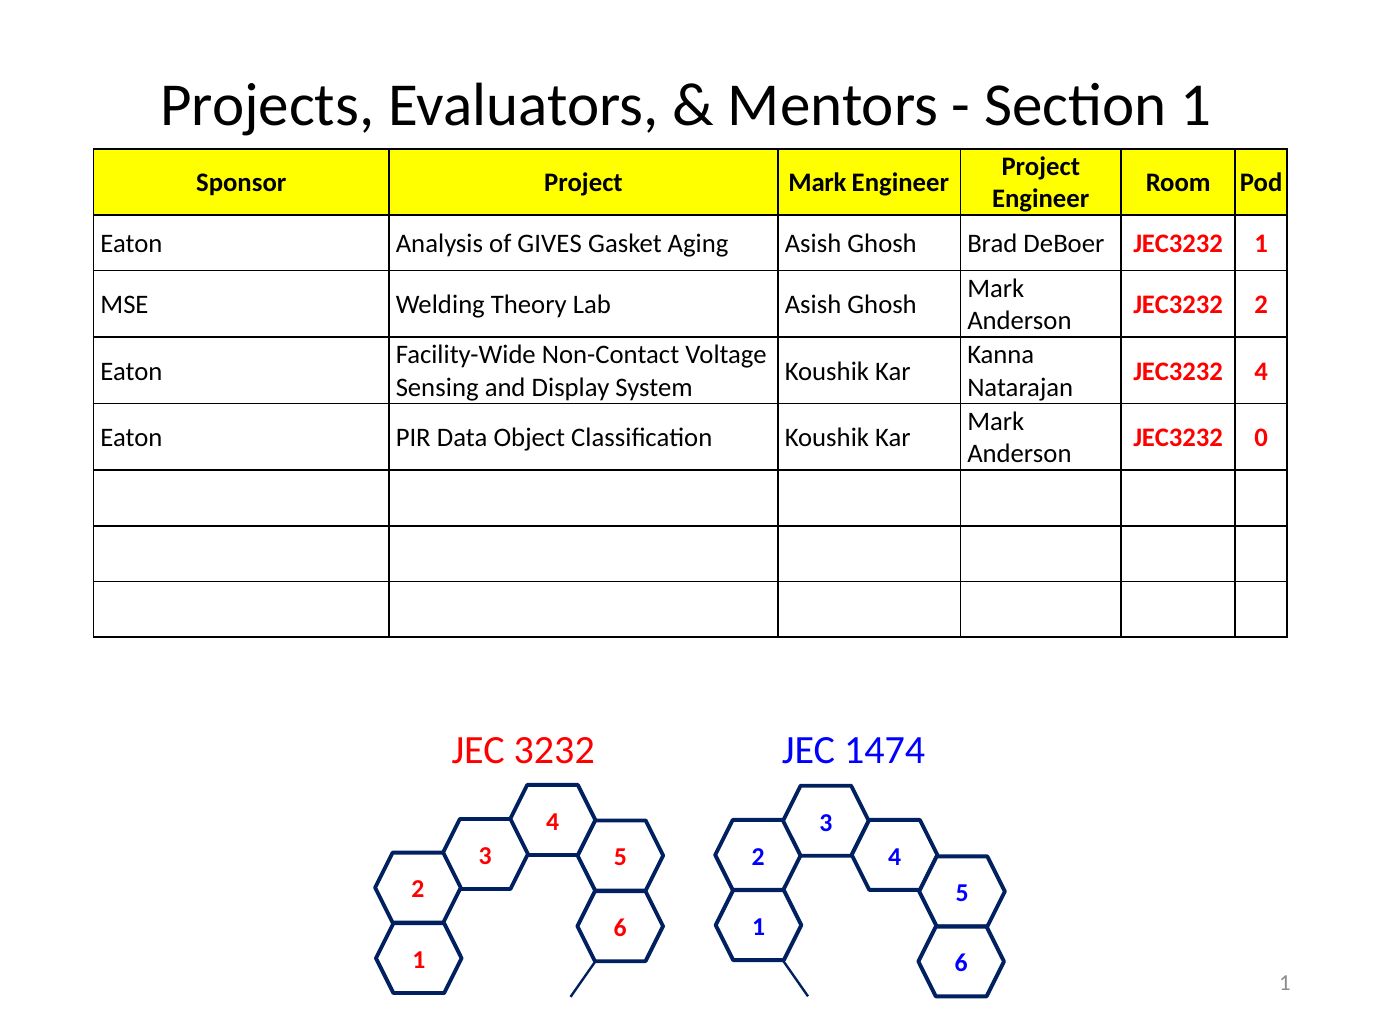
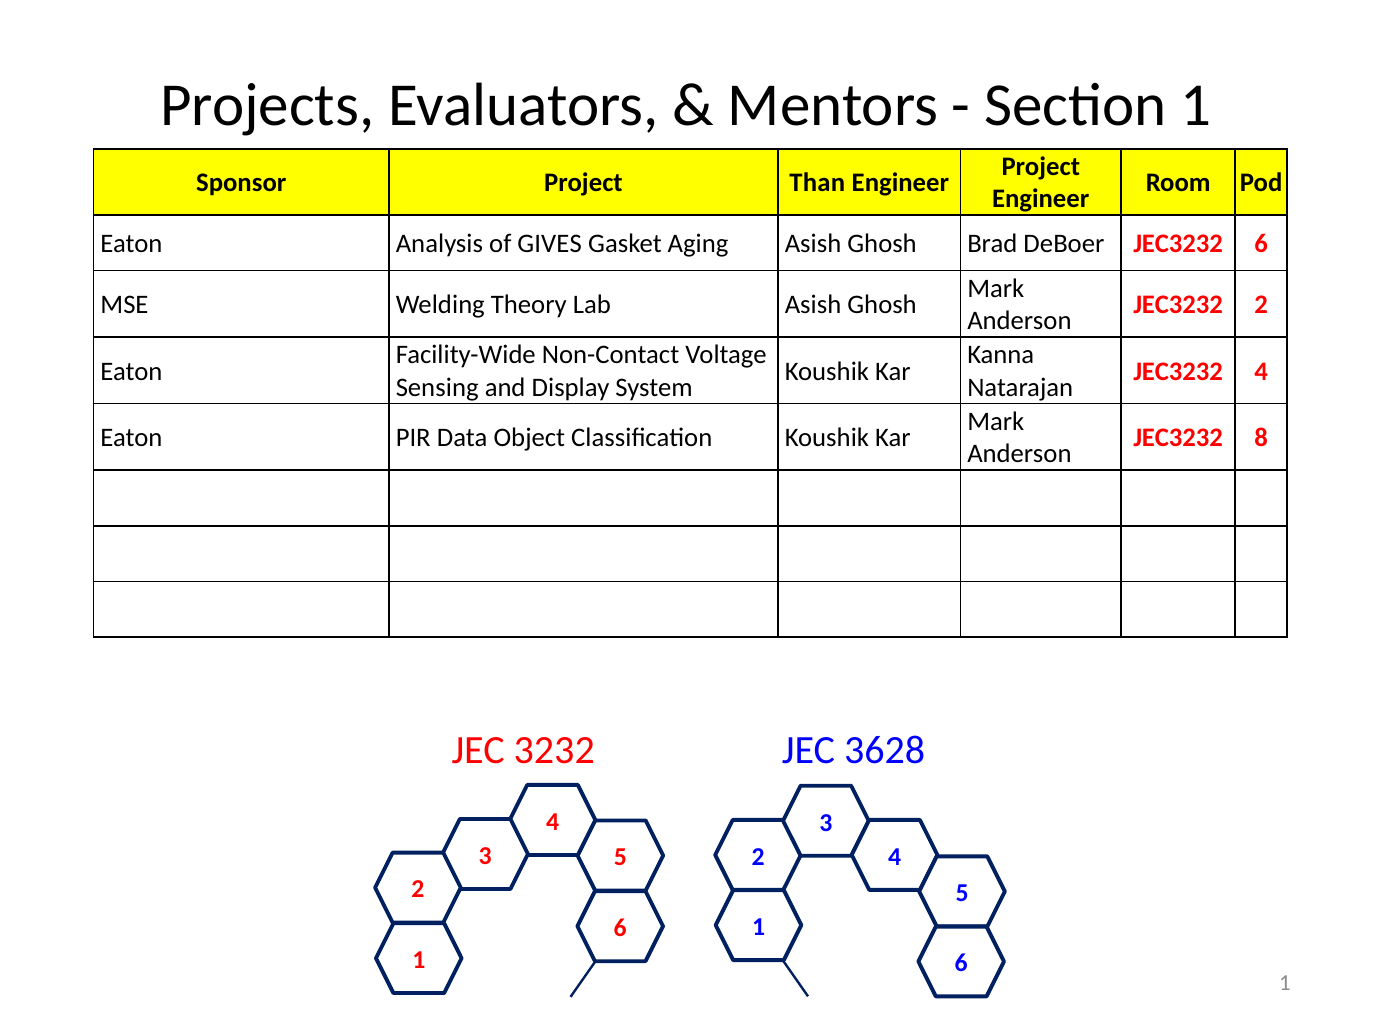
Project Mark: Mark -> Than
JEC3232 1: 1 -> 6
0: 0 -> 8
1474: 1474 -> 3628
